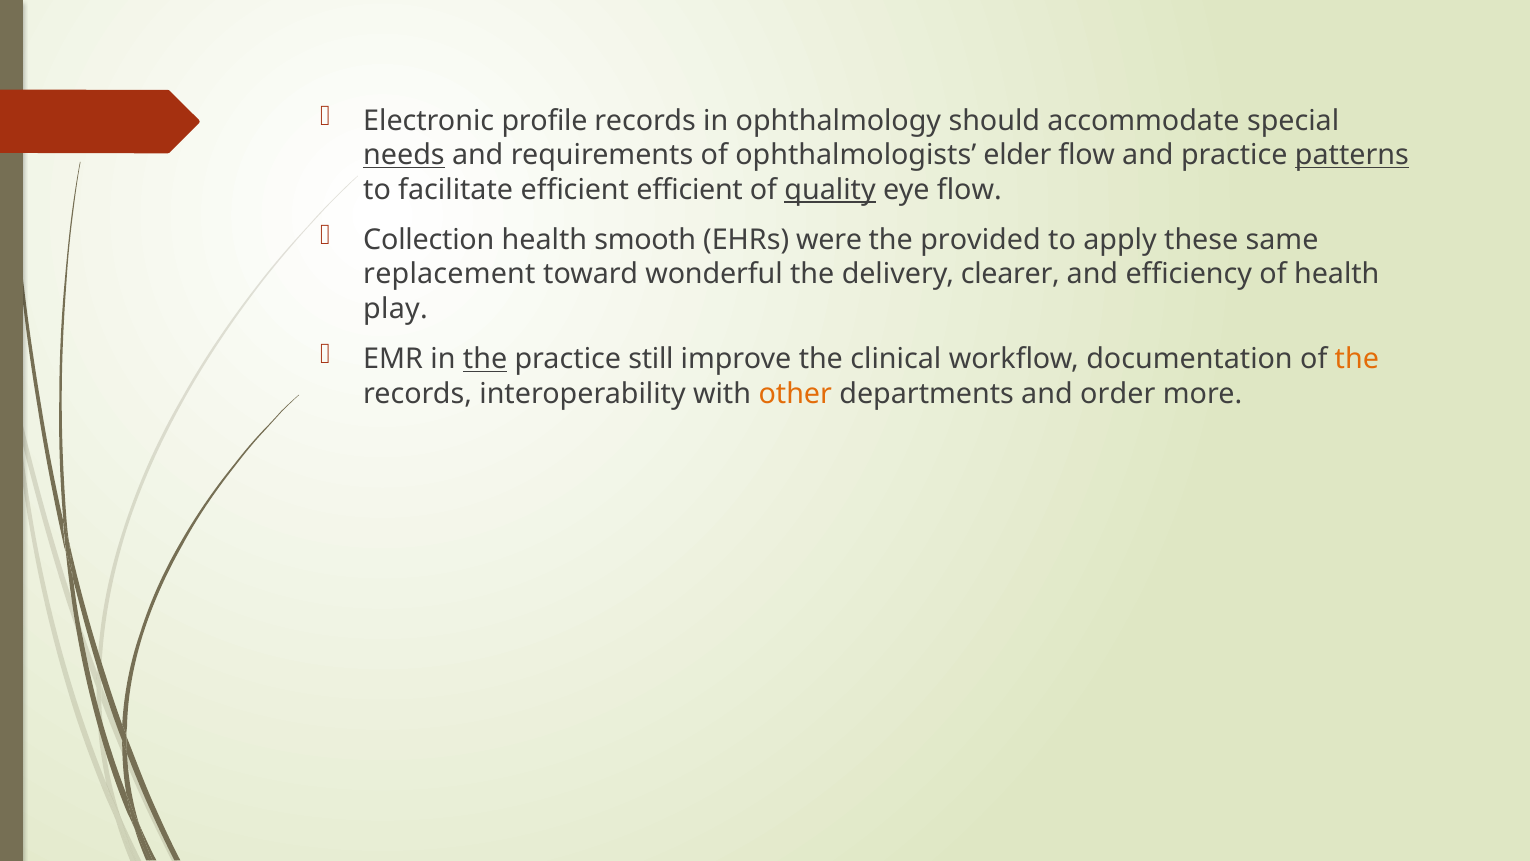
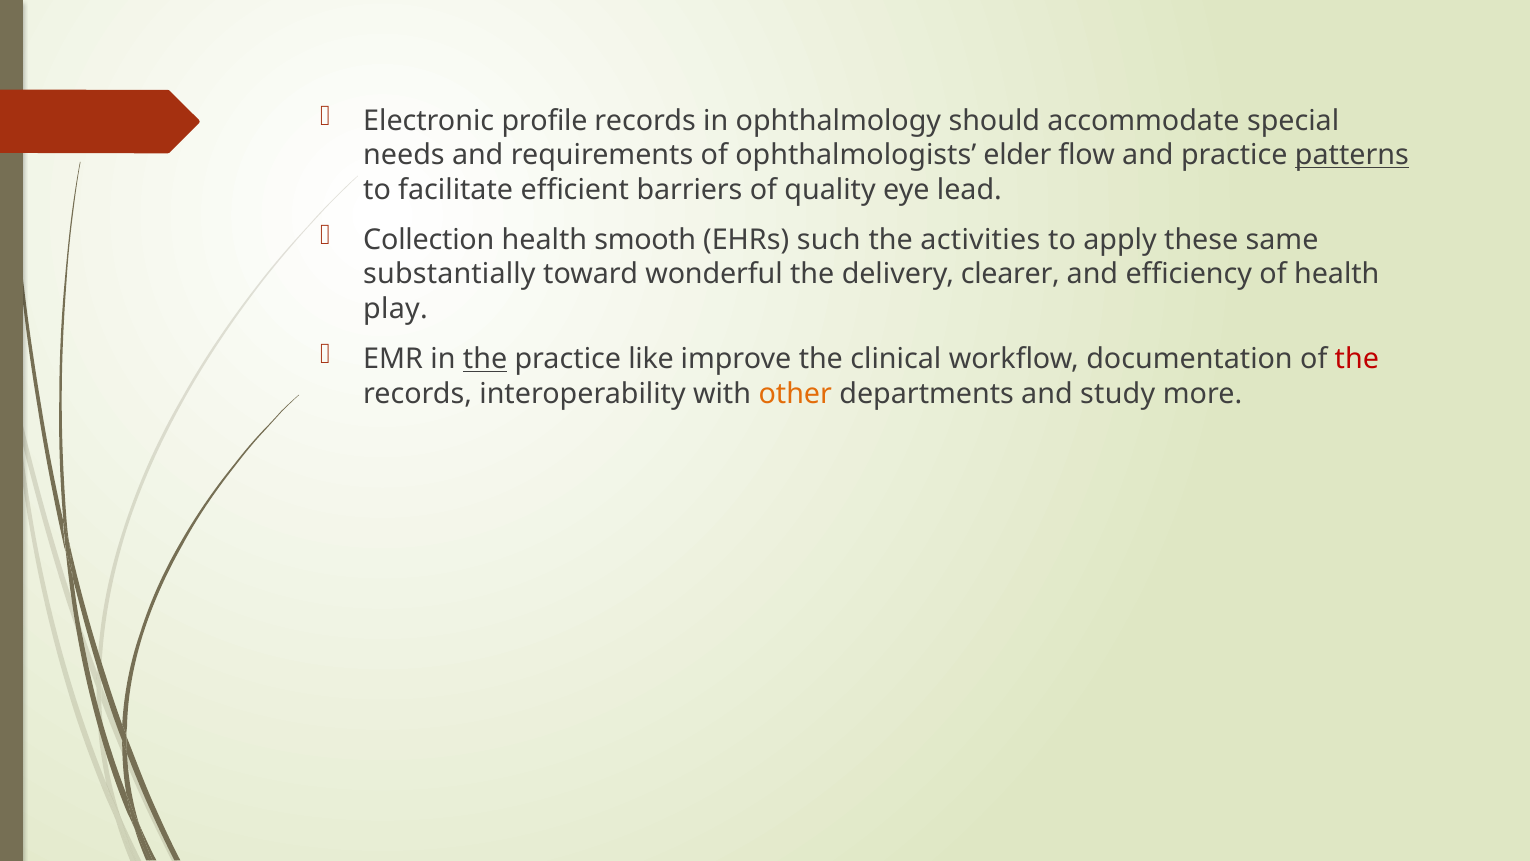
needs underline: present -> none
efficient efficient: efficient -> barriers
quality underline: present -> none
eye flow: flow -> lead
were: were -> such
provided: provided -> activities
replacement: replacement -> substantially
still: still -> like
the at (1357, 359) colour: orange -> red
order: order -> study
